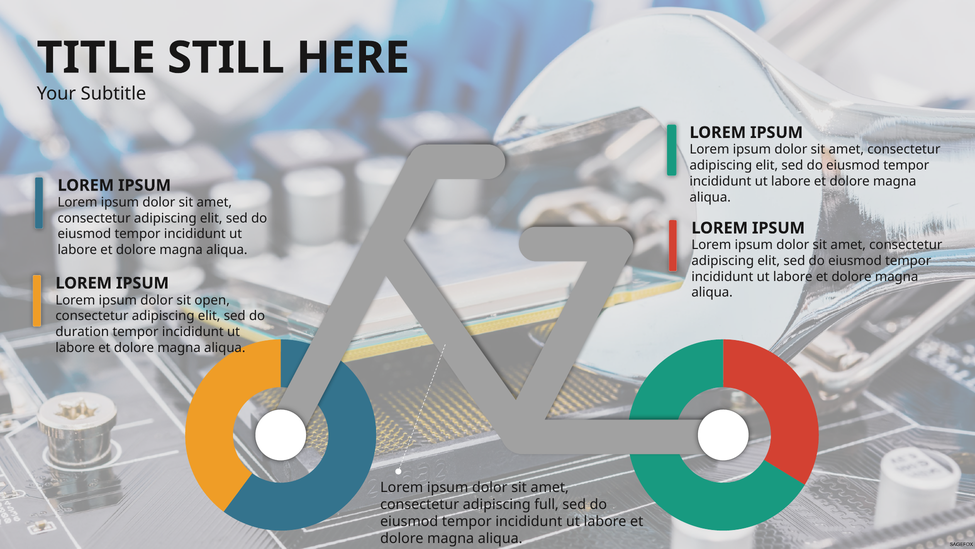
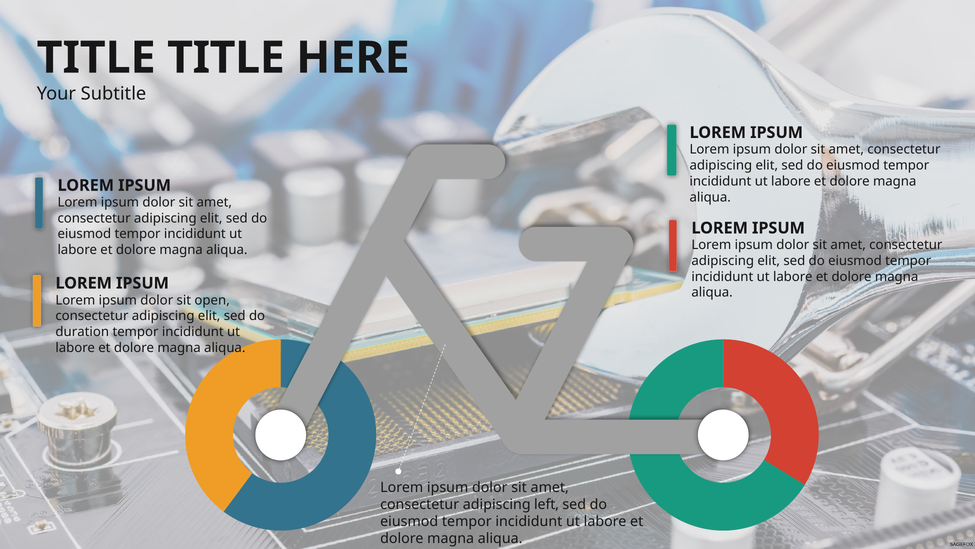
STILL at (226, 58): STILL -> TITLE
full: full -> left
